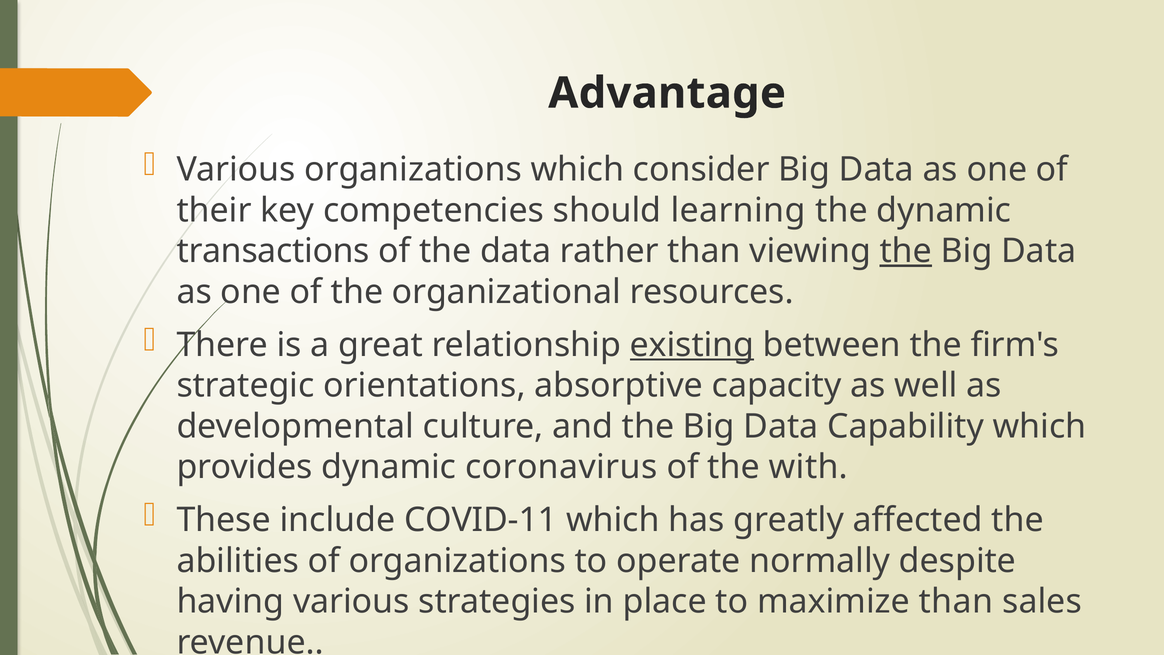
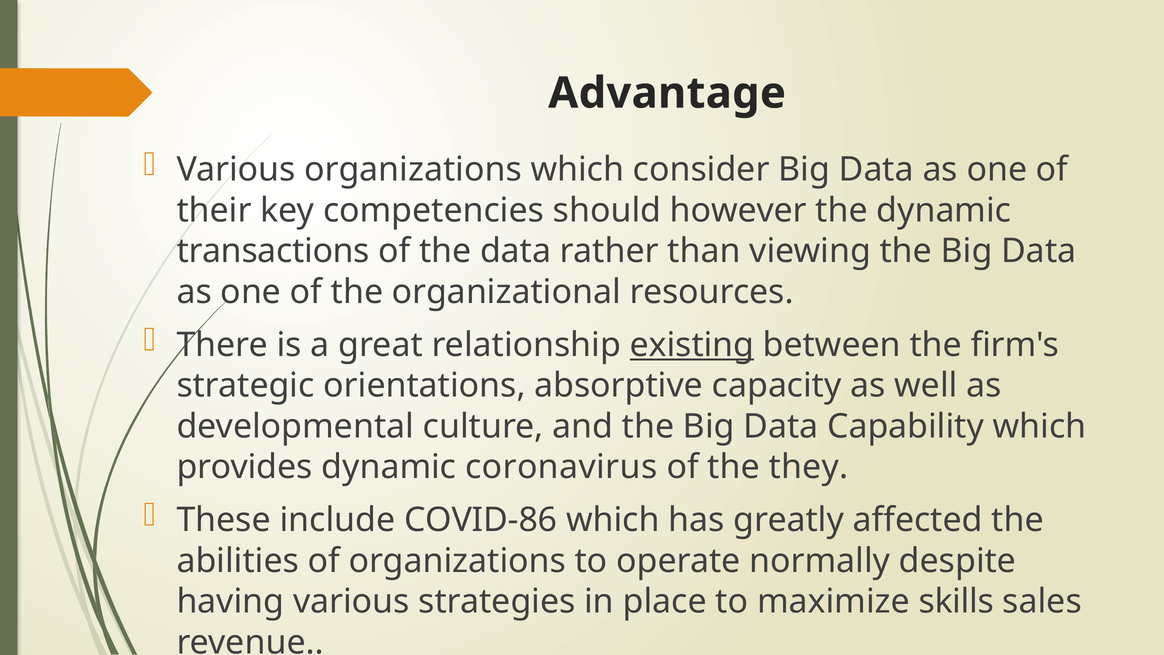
learning: learning -> however
the at (906, 251) underline: present -> none
with: with -> they
COVID-11: COVID-11 -> COVID-86
maximize than: than -> skills
